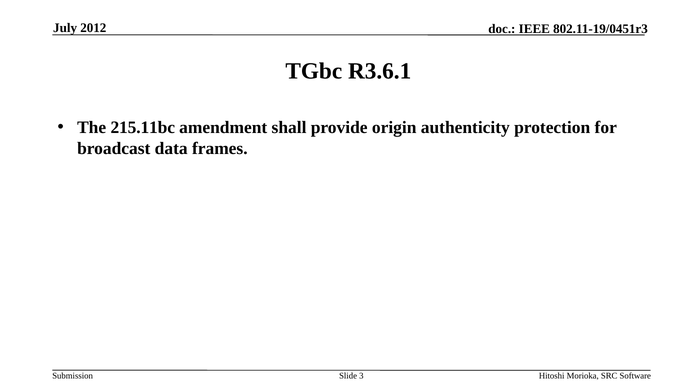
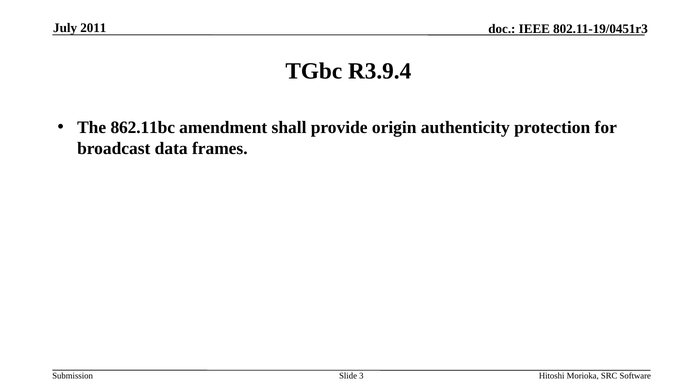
2012: 2012 -> 2011
R3.6.1: R3.6.1 -> R3.9.4
215.11bc: 215.11bc -> 862.11bc
